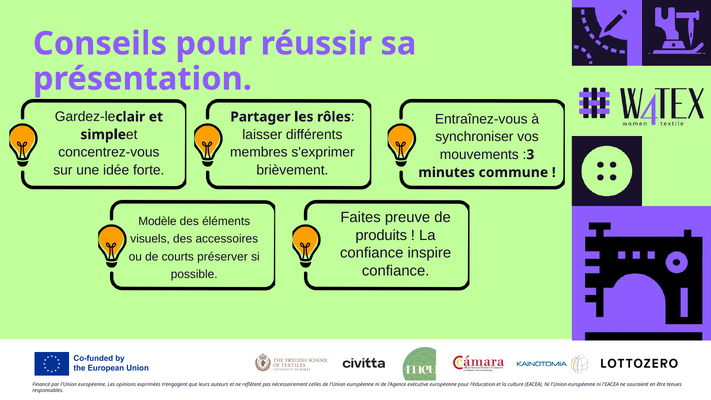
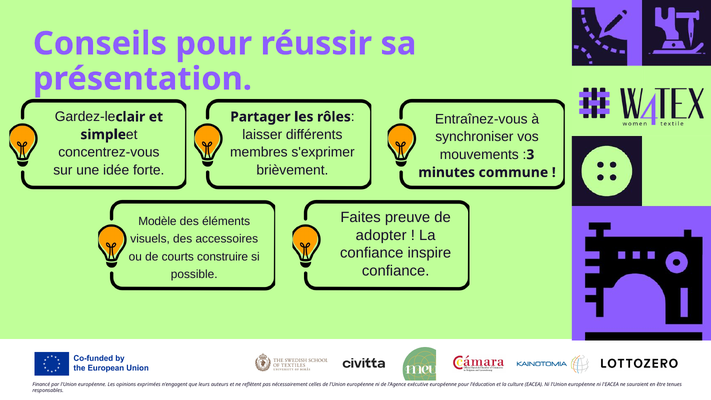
produits: produits -> adopter
préserver: préserver -> construire
